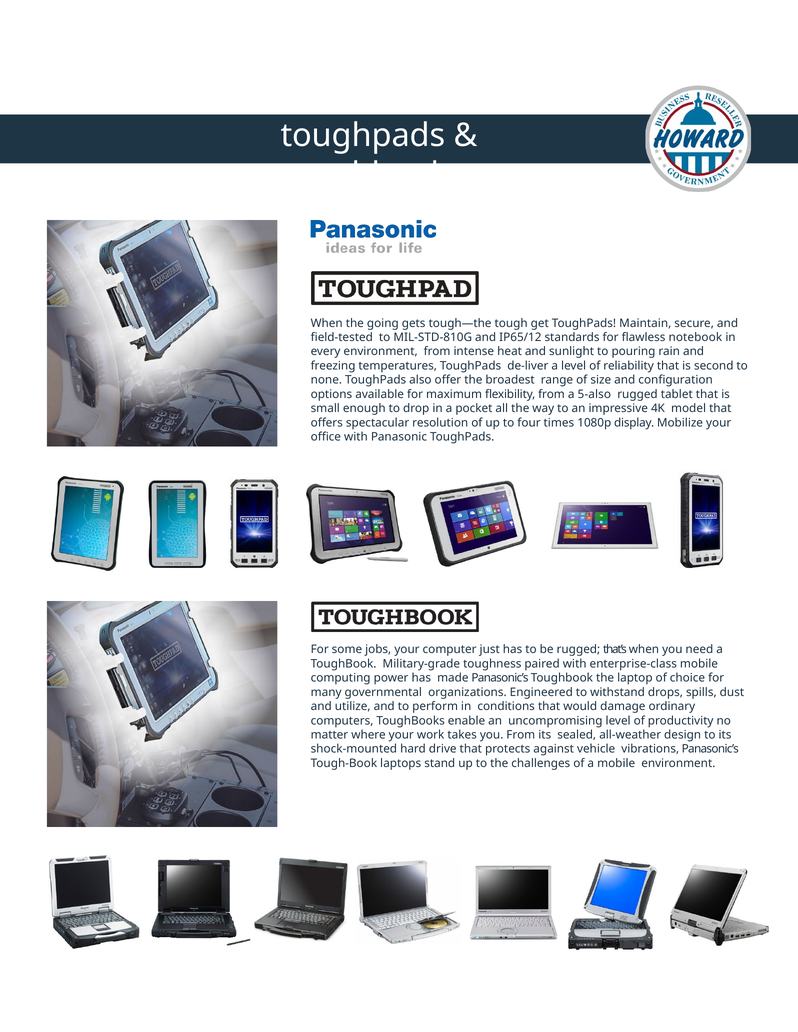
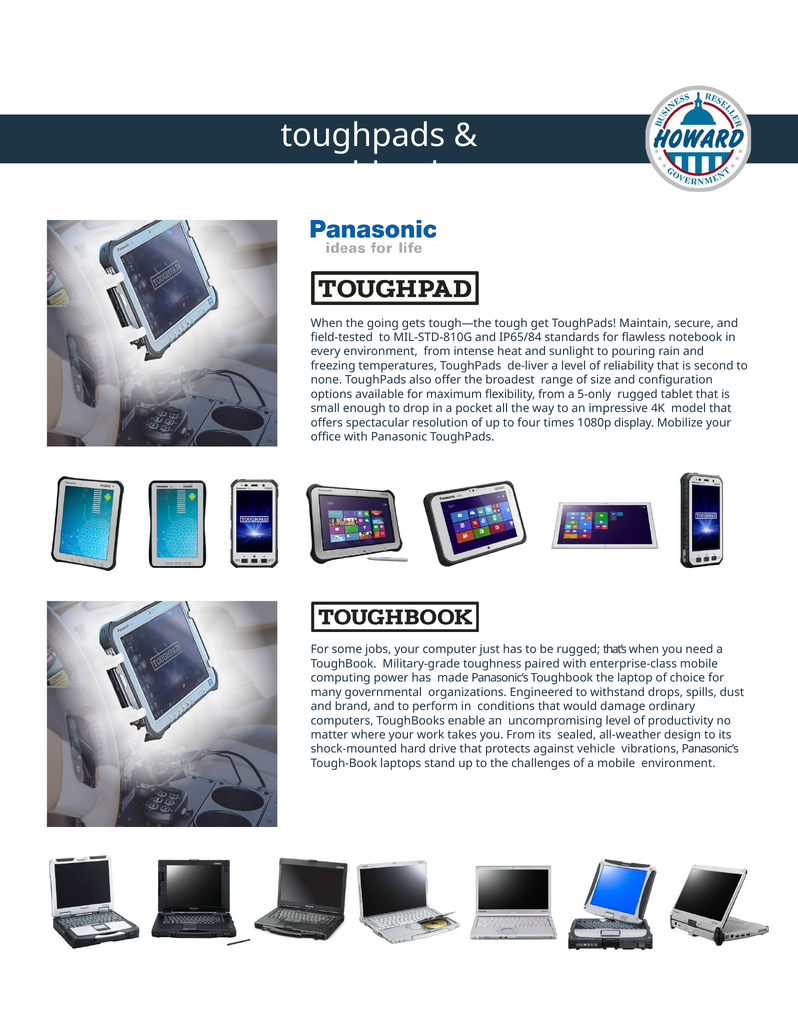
IP65/12: IP65/12 -> IP65/84
5-also: 5-also -> 5-only
utilize: utilize -> brand
